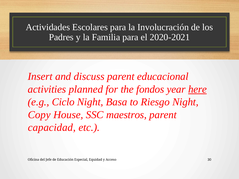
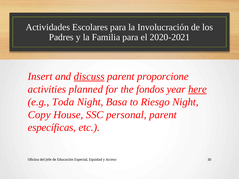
discuss underline: none -> present
educacional: educacional -> proporcione
Ciclo: Ciclo -> Toda
maestros: maestros -> personal
capacidad: capacidad -> específicas
